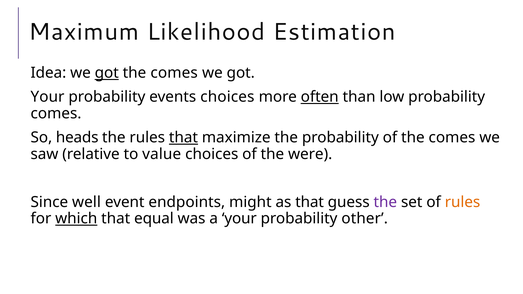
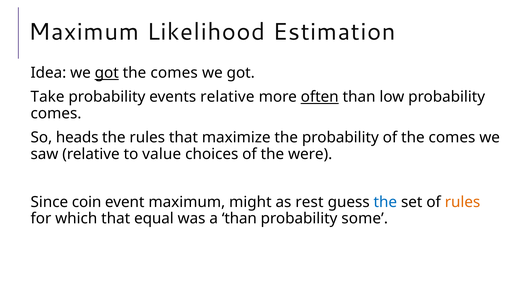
Your at (48, 97): Your -> Take
events choices: choices -> relative
that at (183, 138) underline: present -> none
well: well -> coin
event endpoints: endpoints -> maximum
as that: that -> rest
the at (385, 202) colour: purple -> blue
which underline: present -> none
a your: your -> than
other: other -> some
